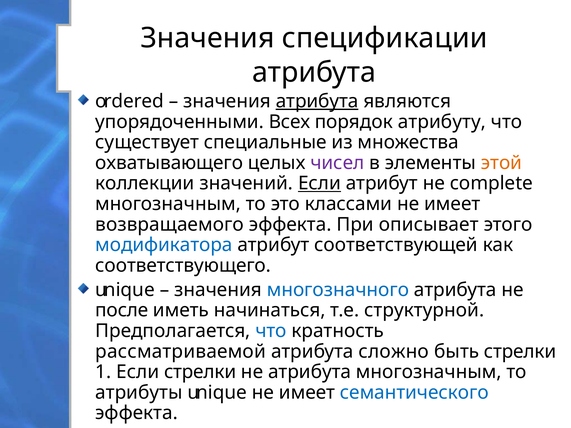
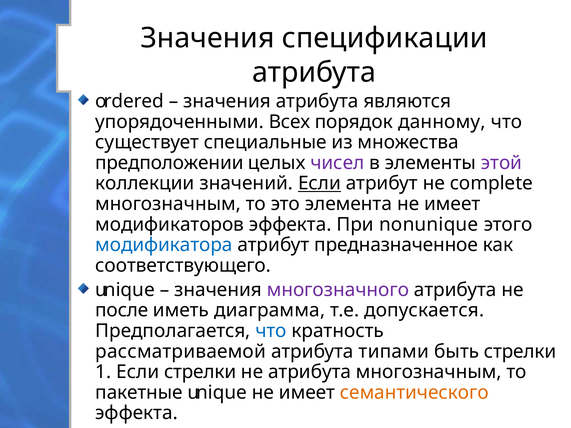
атрибута at (317, 101) underline: present -> none
порядок атрибуту: атрибуту -> данному
охватывающего: охватывающего -> предположении
этой colour: orange -> purple
классами: классами -> элемента
возвращаемого: возвращаемого -> модификаторов
описывает: описывает -> nonunique
соответствующей: соответствующей -> предназначенное
многозначного colour: blue -> purple
начинаться: начинаться -> диаграмма
структурной: структурной -> допускается
сложно: сложно -> типами
атрибуты: атрибуты -> пакетные
семантического colour: blue -> orange
